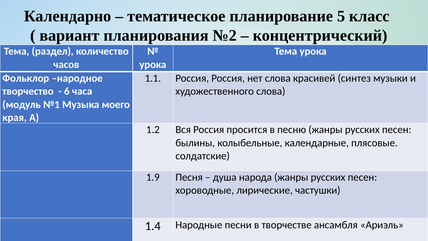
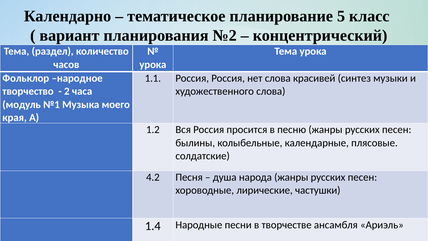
6: 6 -> 2
1.9: 1.9 -> 4.2
